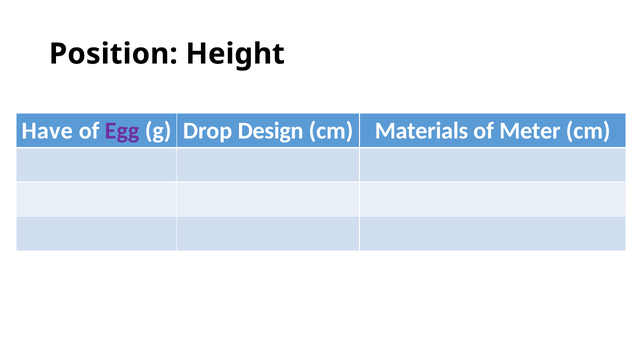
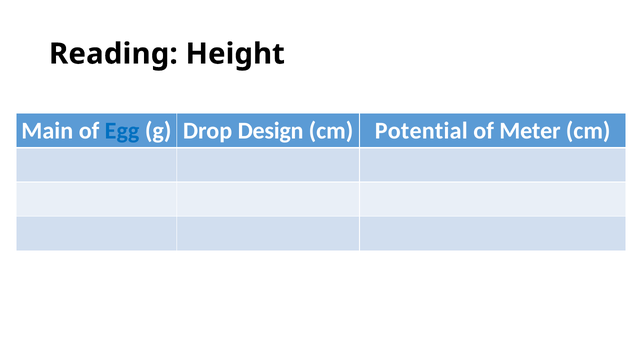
Position: Position -> Reading
Have: Have -> Main
Egg colour: purple -> blue
Materials: Materials -> Potential
